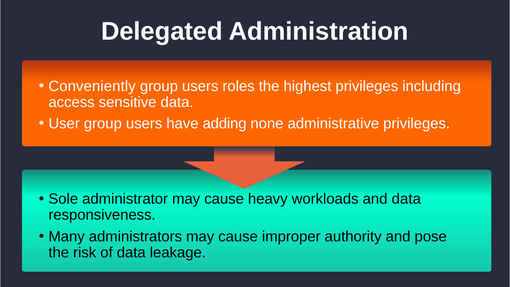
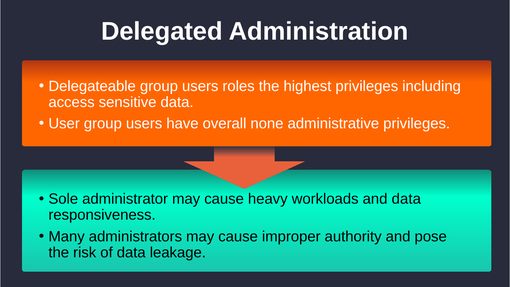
Conveniently: Conveniently -> Delegateable
adding: adding -> overall
